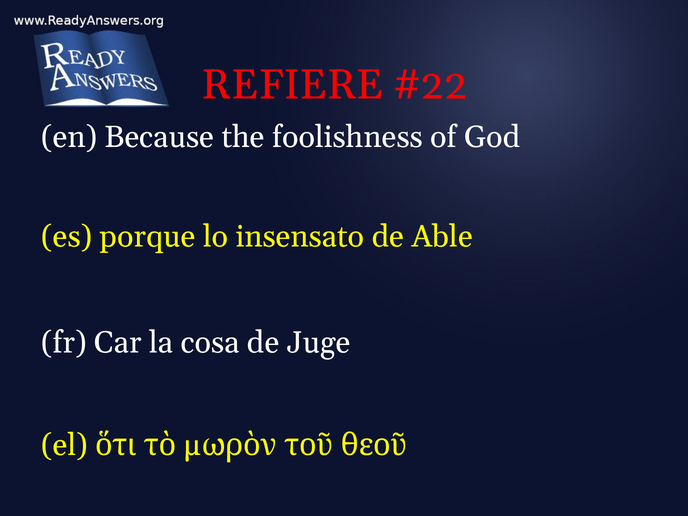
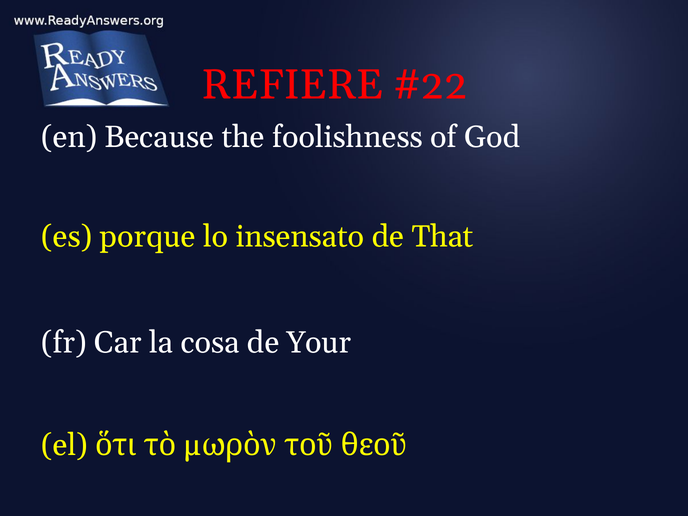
Able: Able -> That
Juge: Juge -> Your
